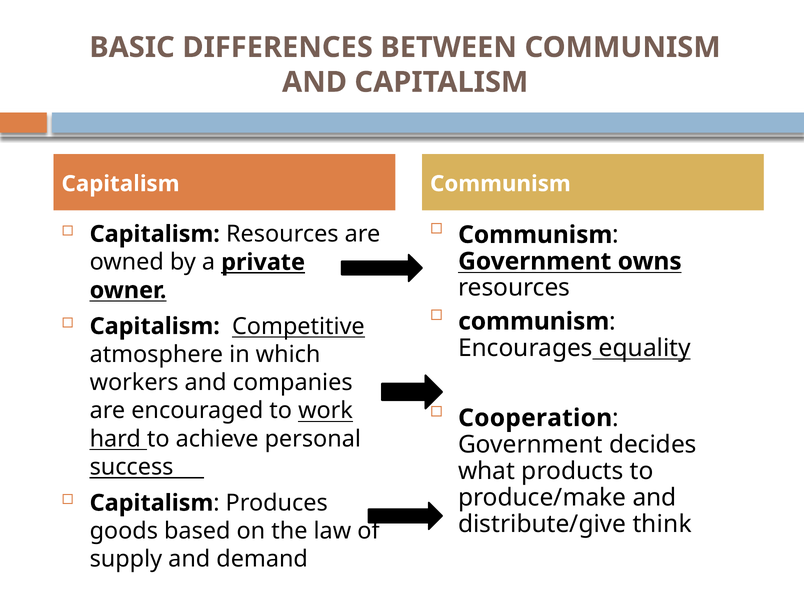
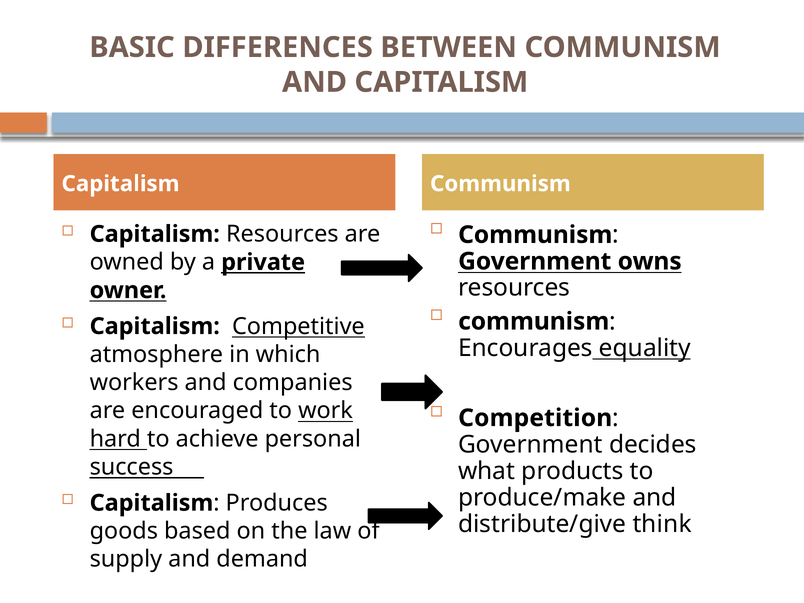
Cooperation: Cooperation -> Competition
